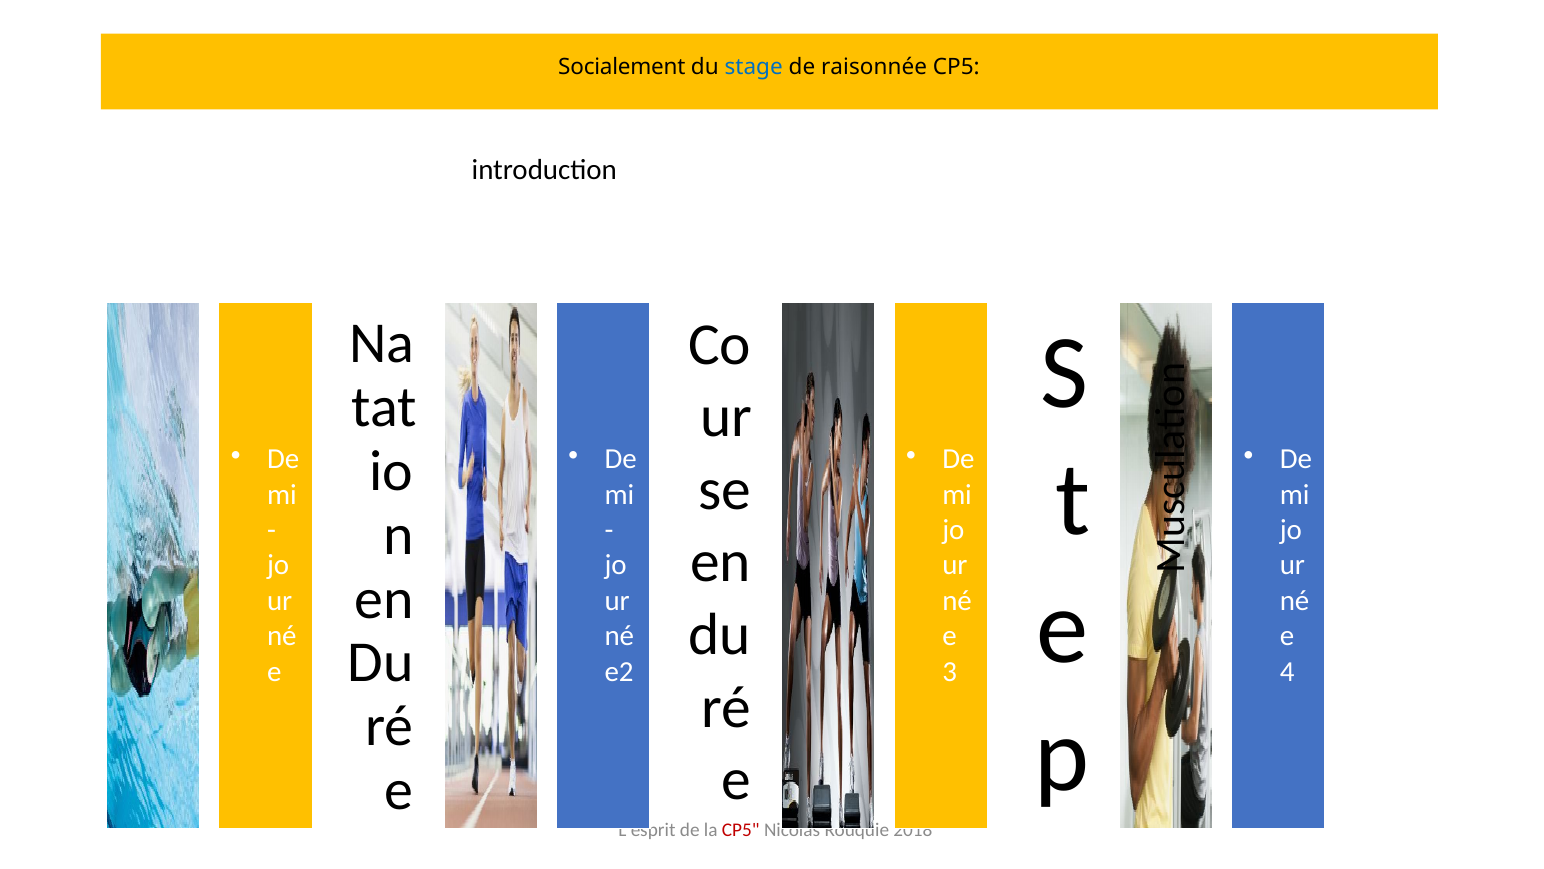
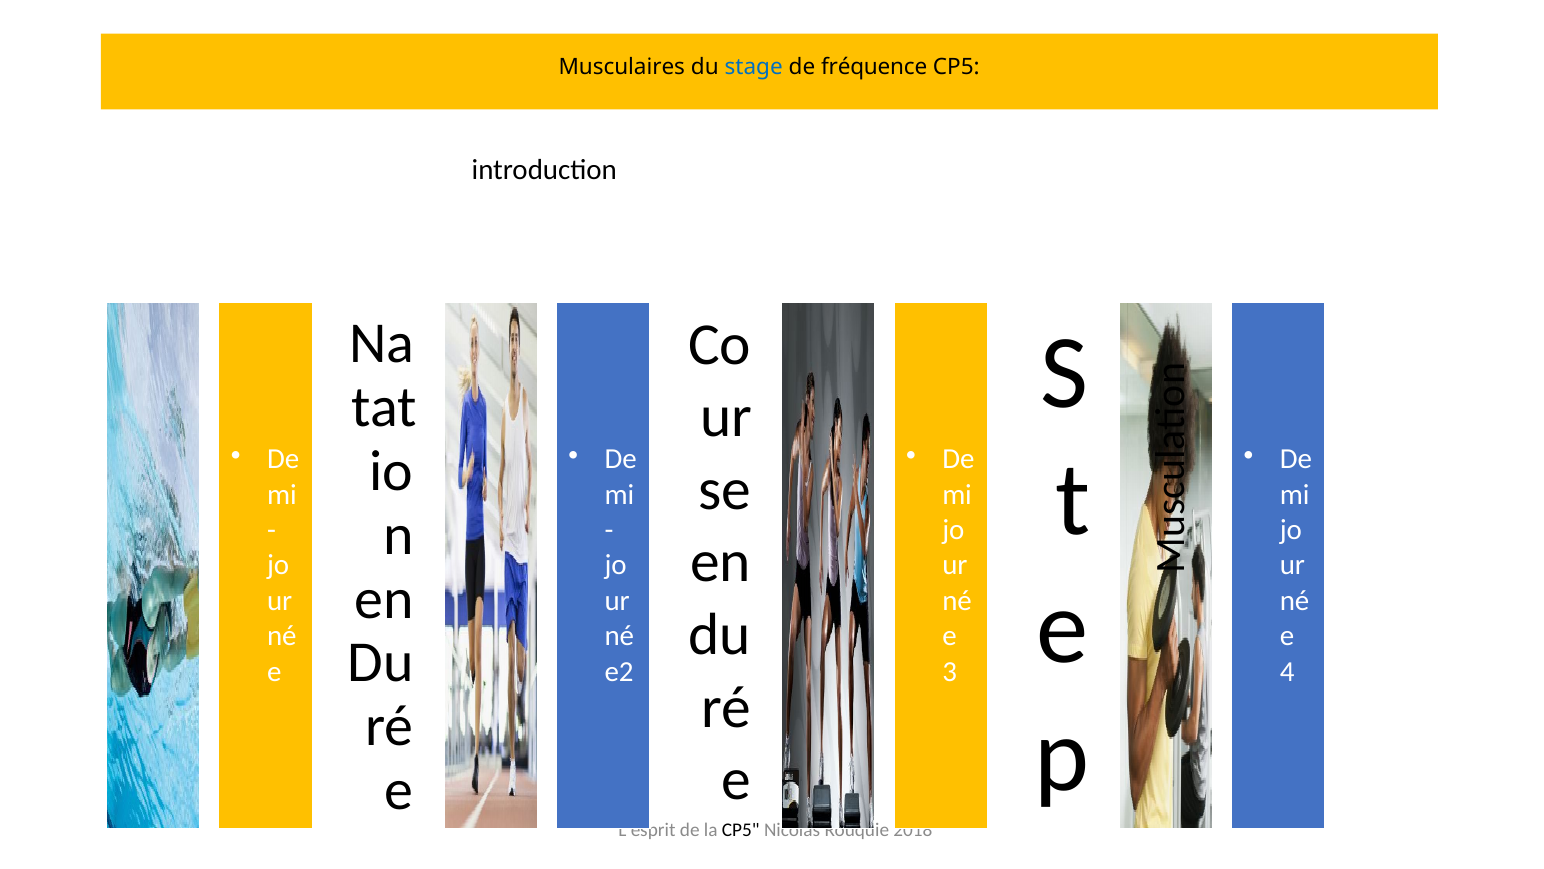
Socialement: Socialement -> Musculaires
raisonnée: raisonnée -> fréquence
CP5 at (741, 829) colour: red -> black
